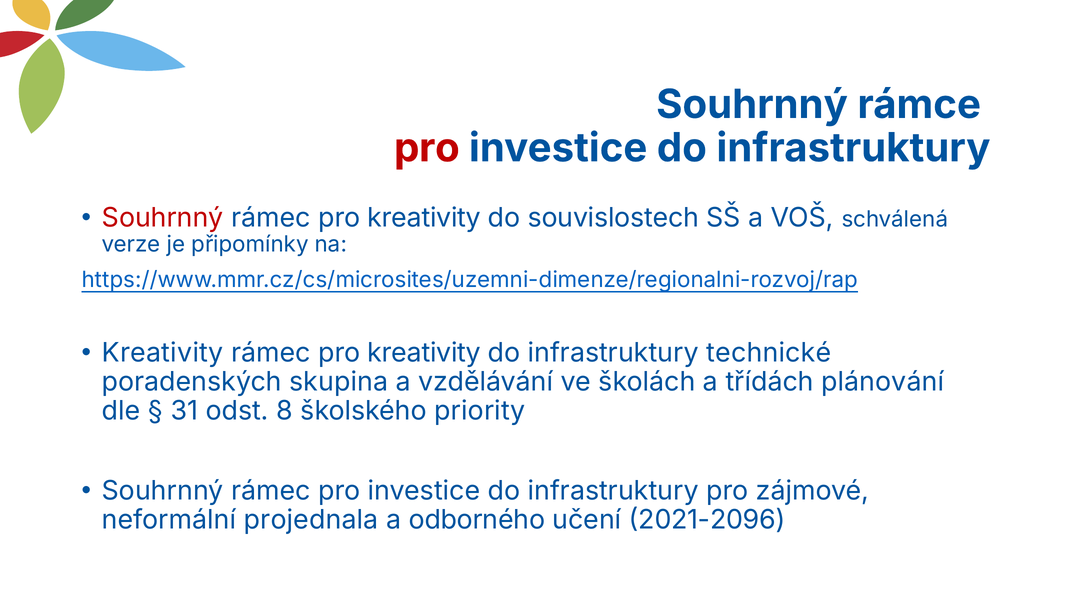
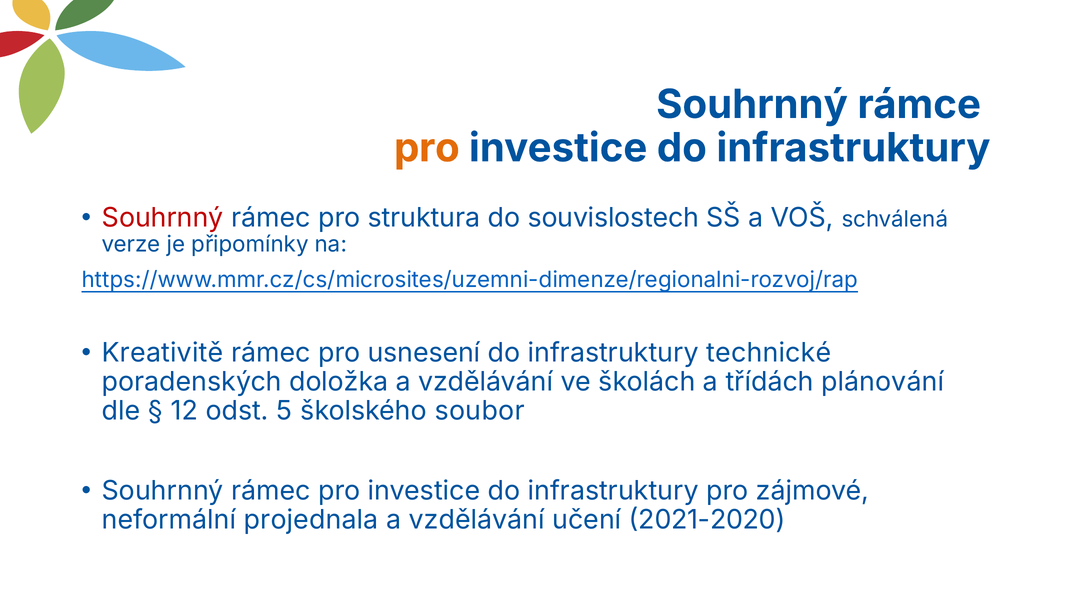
pro at (427, 148) colour: red -> orange
kreativity at (424, 218): kreativity -> struktura
Kreativity at (163, 353): Kreativity -> Kreativitě
kreativity at (424, 353): kreativity -> usnesení
skupina: skupina -> doložka
31: 31 -> 12
8: 8 -> 5
priority: priority -> soubor
odborného at (477, 520): odborného -> vzdělávání
2021-2096: 2021-2096 -> 2021-2020
